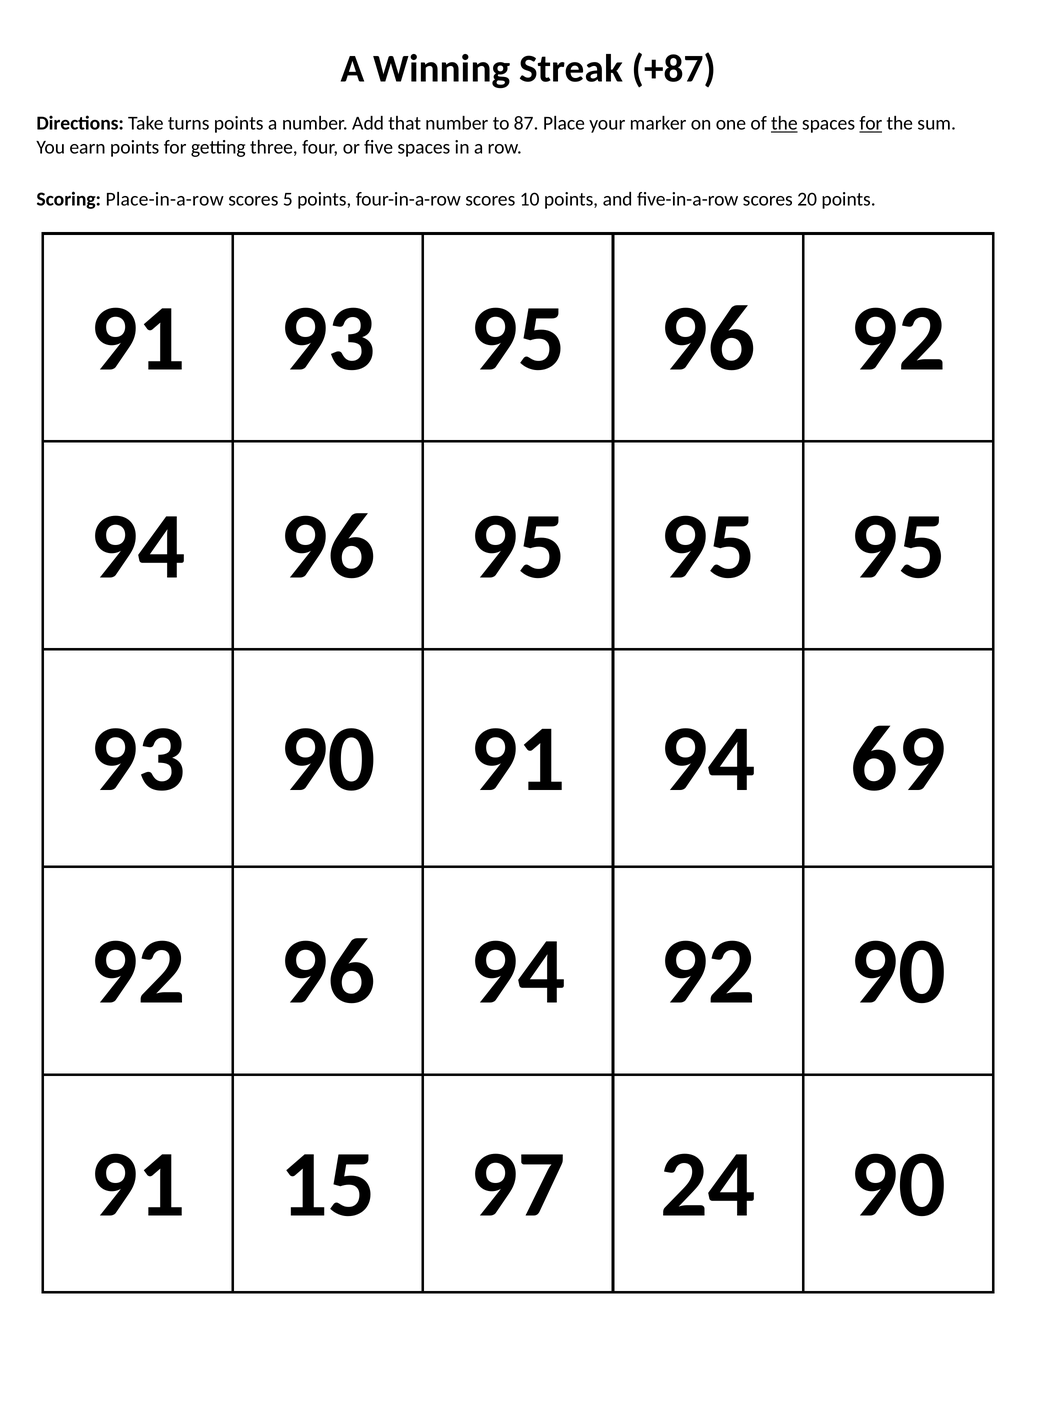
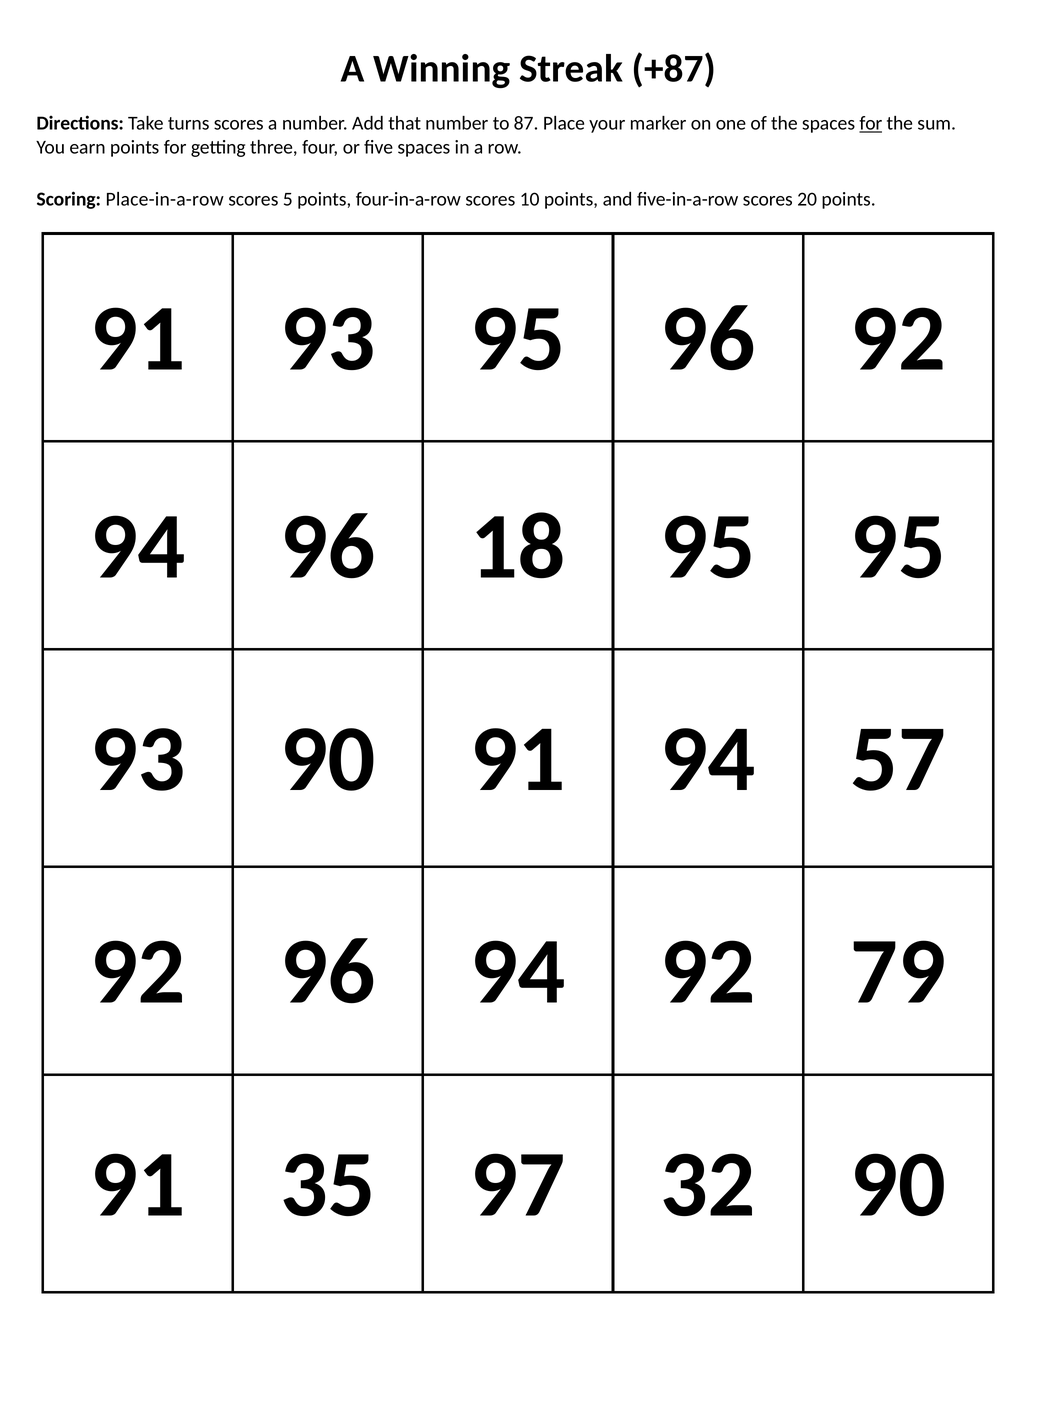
turns points: points -> scores
the at (784, 123) underline: present -> none
96 95: 95 -> 18
69: 69 -> 57
92 90: 90 -> 79
15: 15 -> 35
24: 24 -> 32
